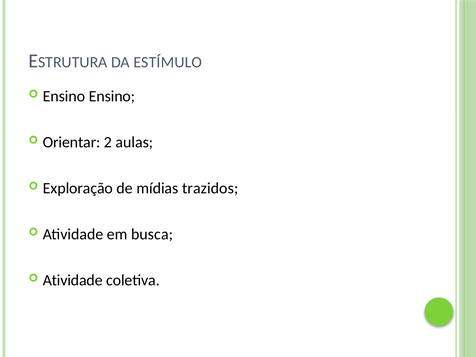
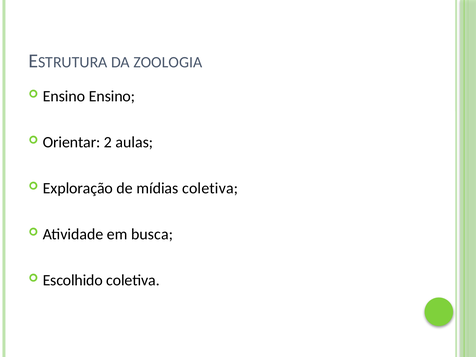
ESTÍMULO: ESTÍMULO -> ZOOLOGIA
mídias trazidos: trazidos -> coletiva
Atividade at (73, 280): Atividade -> Escolhido
